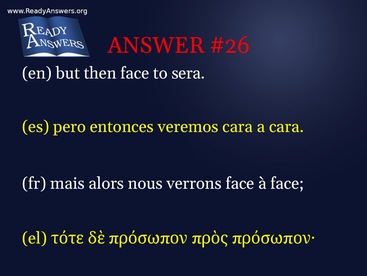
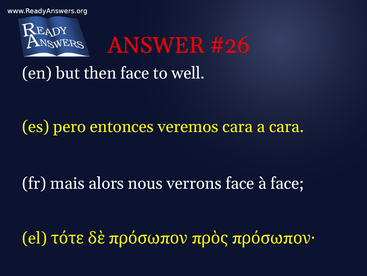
sera: sera -> well
